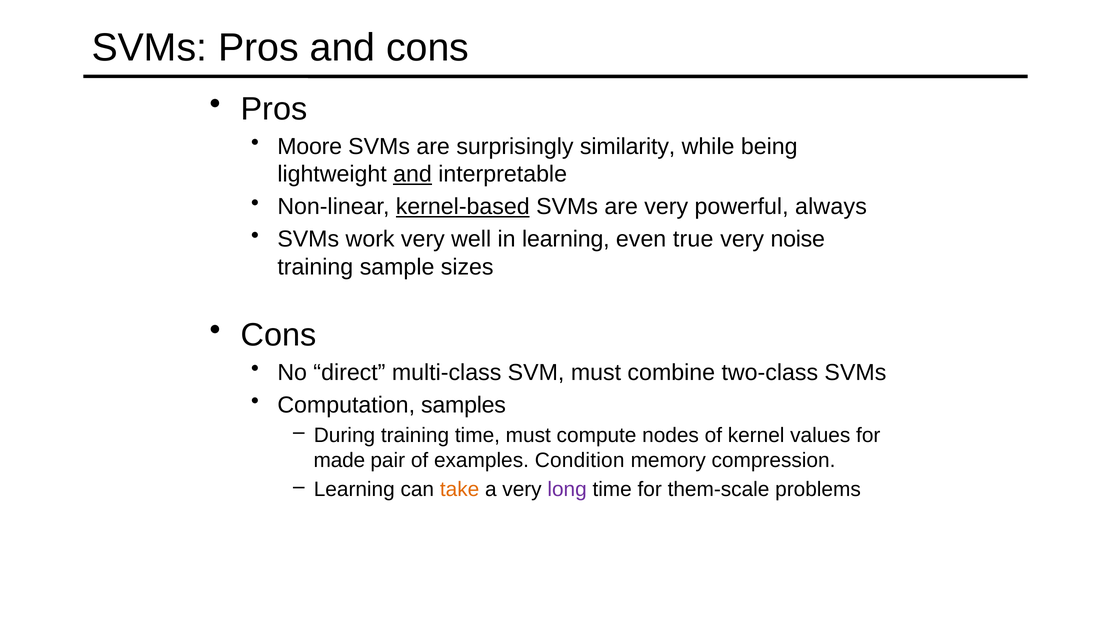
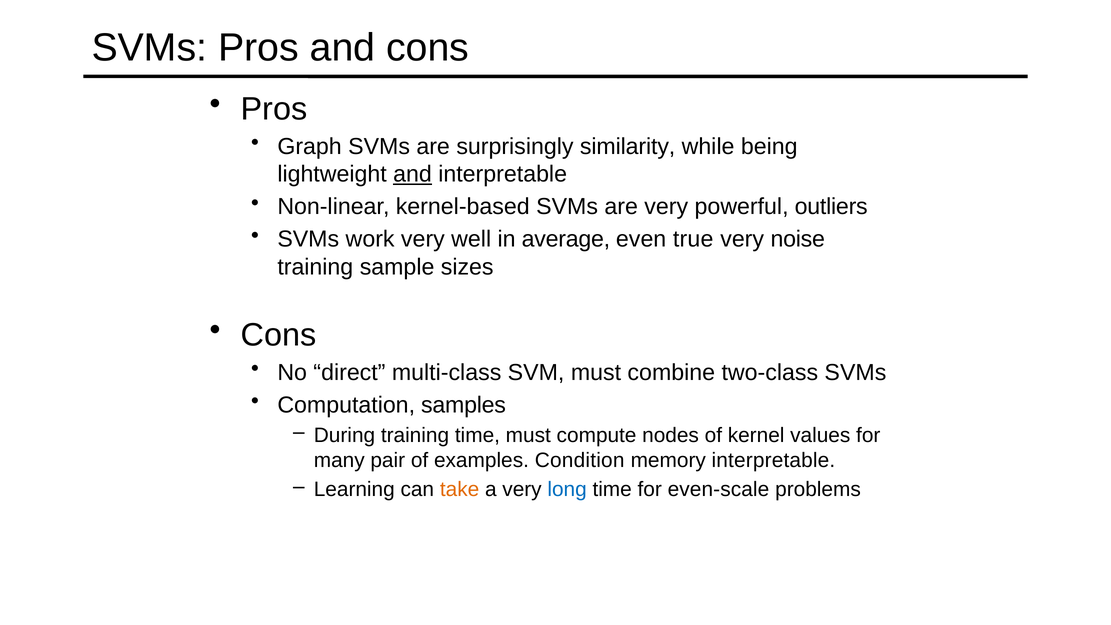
Moore: Moore -> Graph
kernel-based underline: present -> none
always: always -> outliers
in learning: learning -> average
made: made -> many
memory compression: compression -> interpretable
long colour: purple -> blue
them-scale: them-scale -> even-scale
